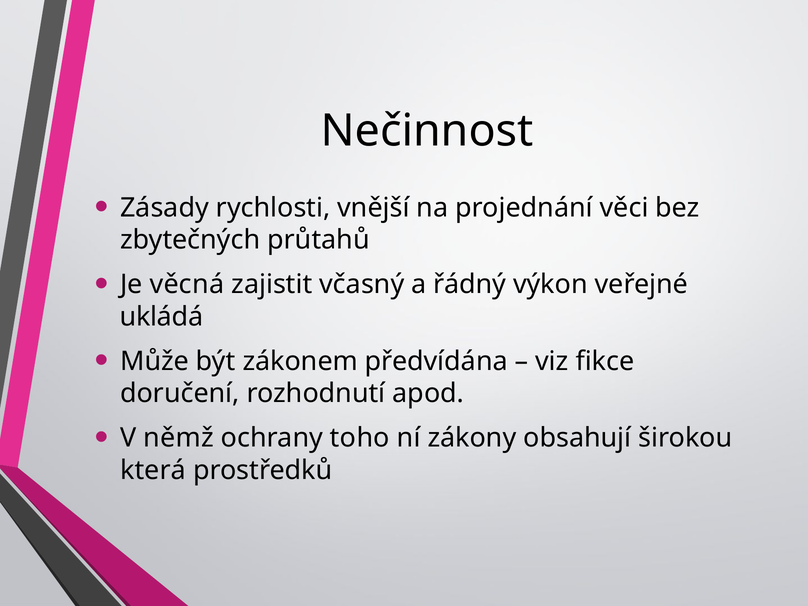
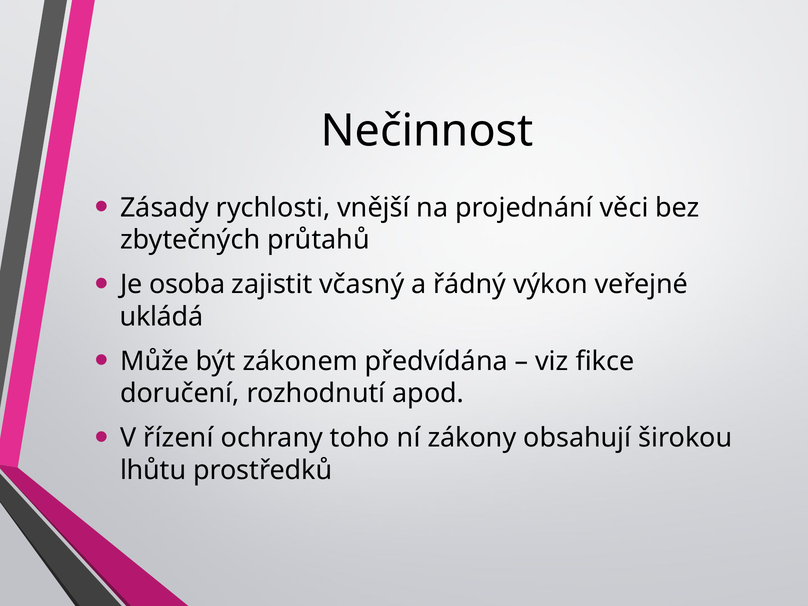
věcná: věcná -> osoba
němž: němž -> řízení
která: která -> lhůtu
